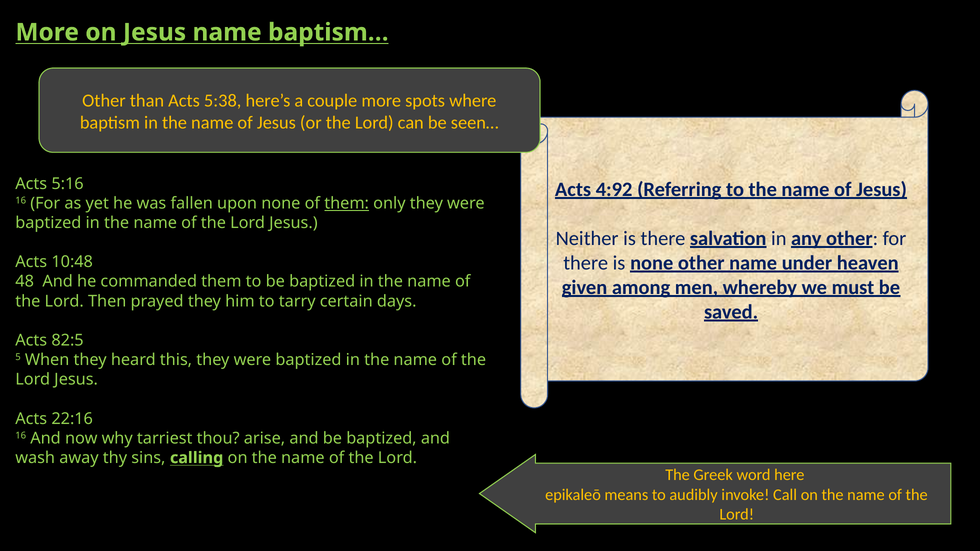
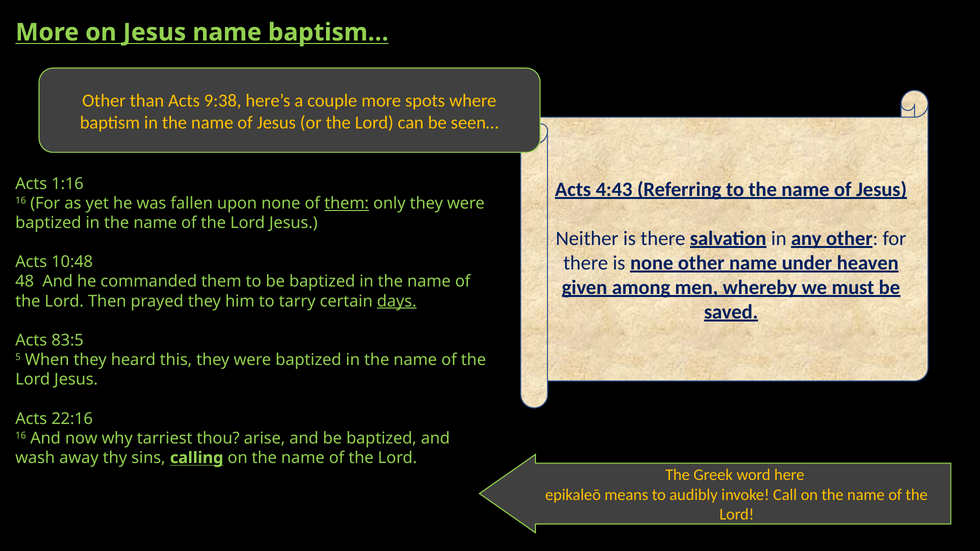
5:38: 5:38 -> 9:38
5:16: 5:16 -> 1:16
4:92: 4:92 -> 4:43
days underline: none -> present
82:5: 82:5 -> 83:5
